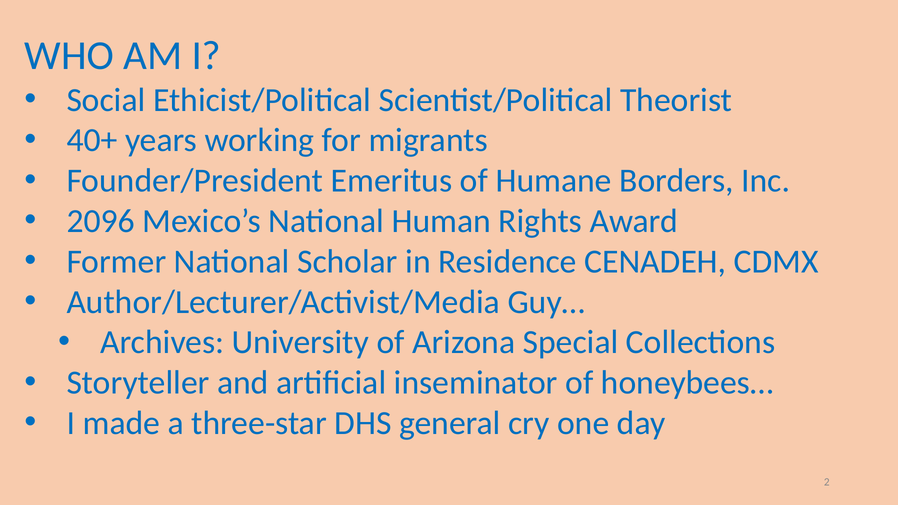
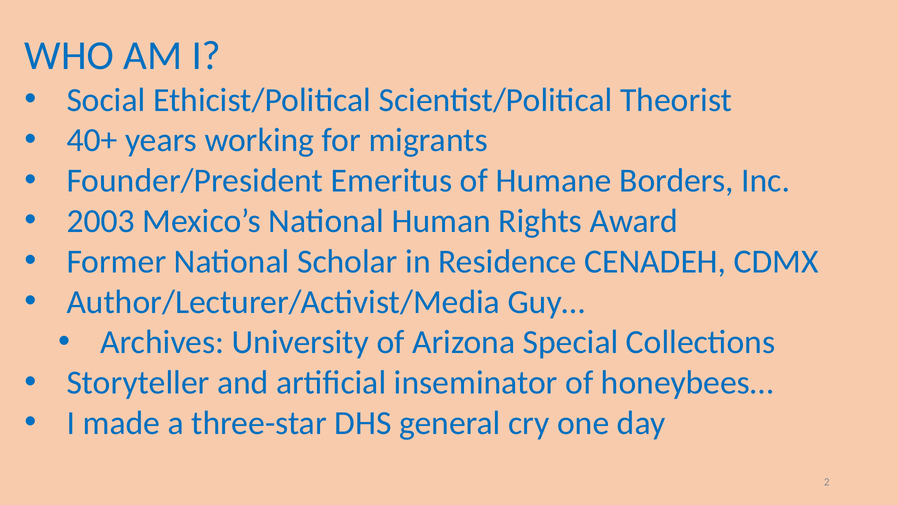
2096: 2096 -> 2003
